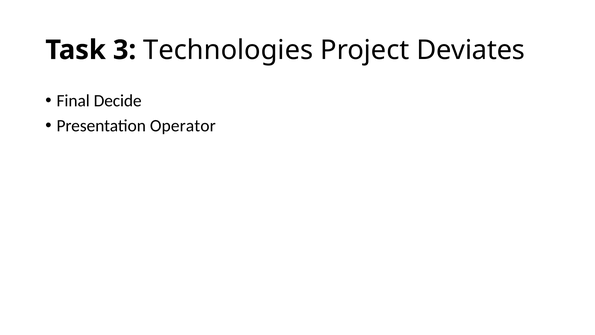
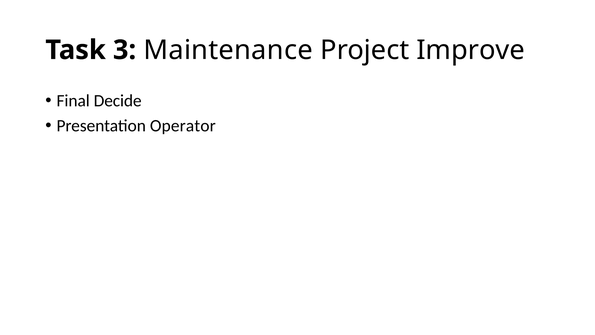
Technologies: Technologies -> Maintenance
Deviates: Deviates -> Improve
